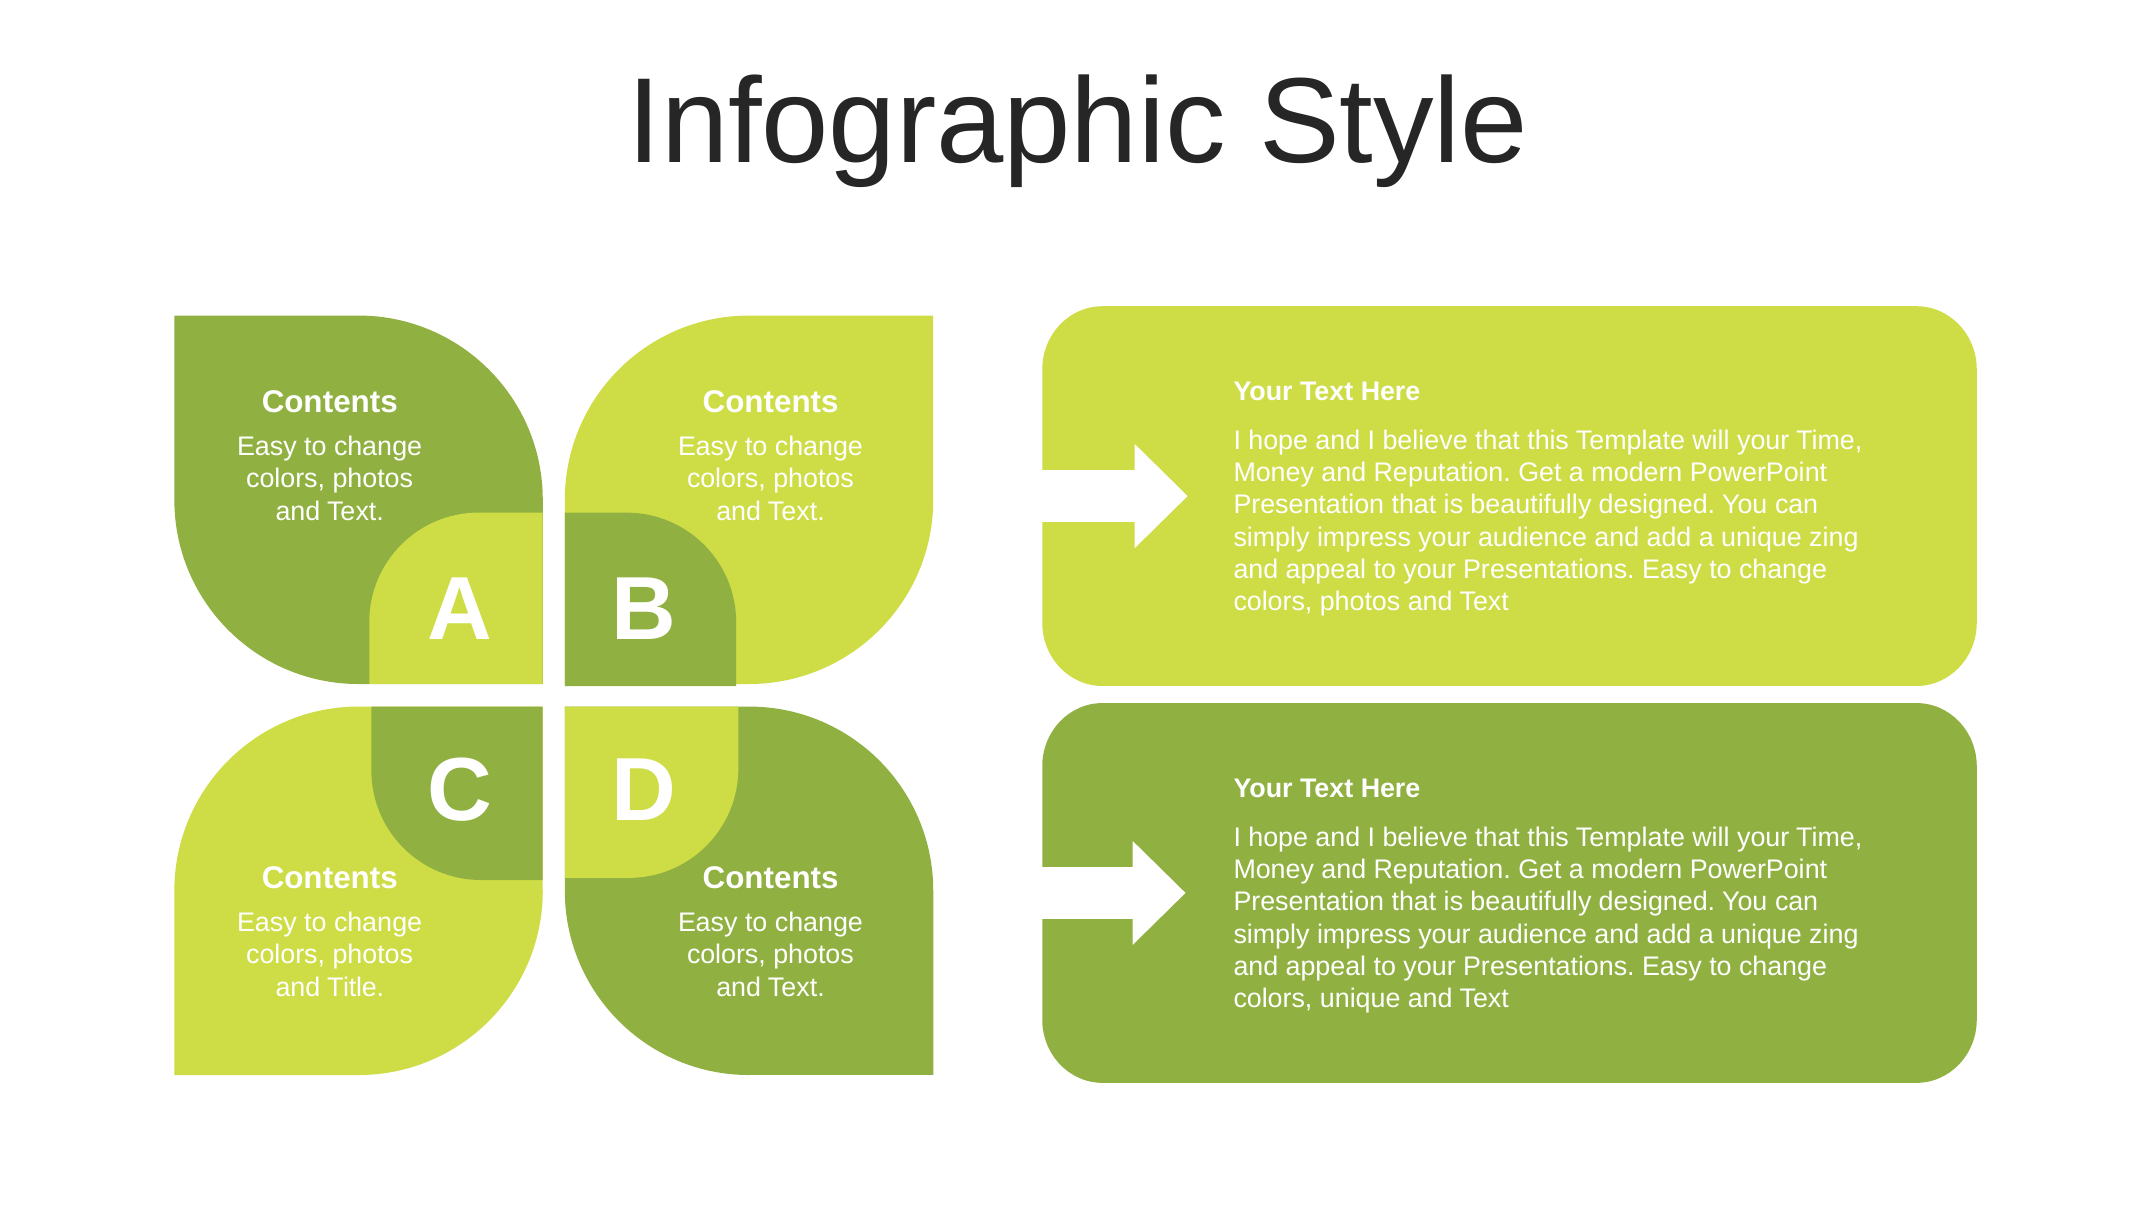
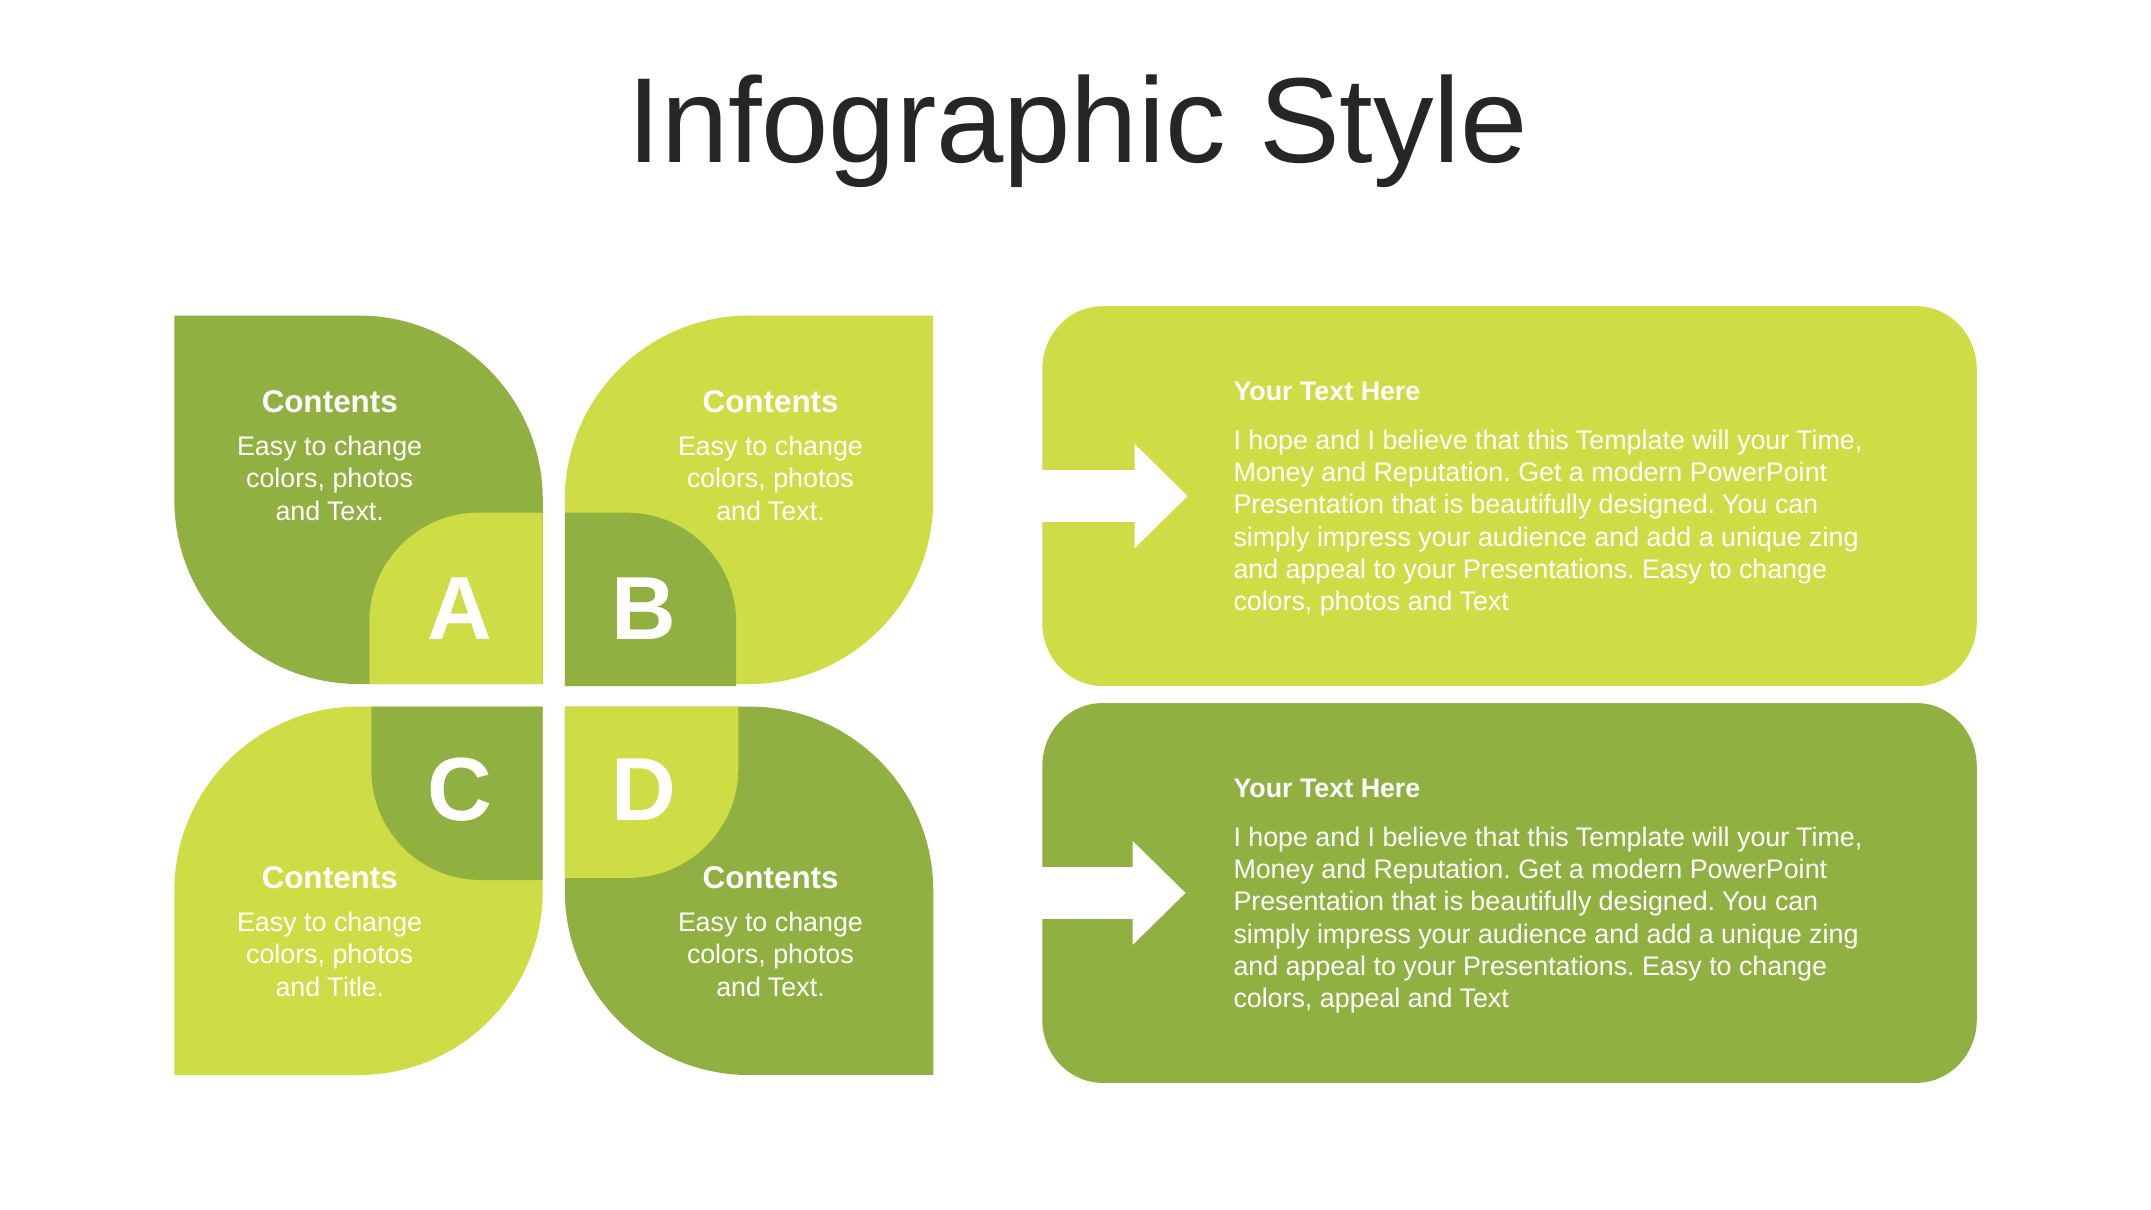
colors unique: unique -> appeal
